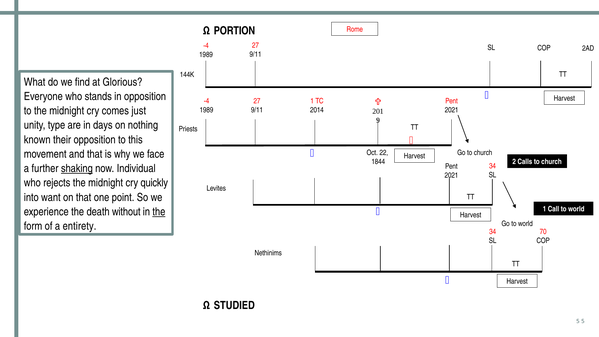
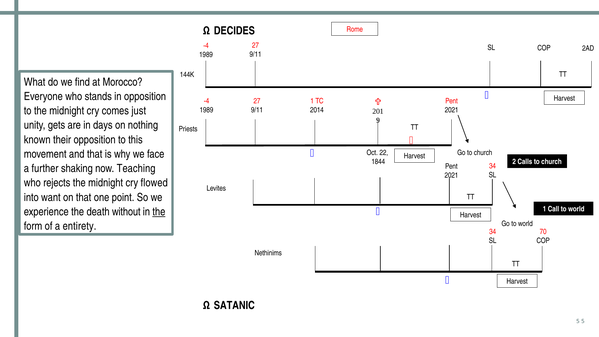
PORTION: PORTION -> DECIDES
Glorious: Glorious -> Morocco
type: type -> gets
shaking underline: present -> none
Individual: Individual -> Teaching
quickly: quickly -> flowed
STUDIED: STUDIED -> SATANIC
